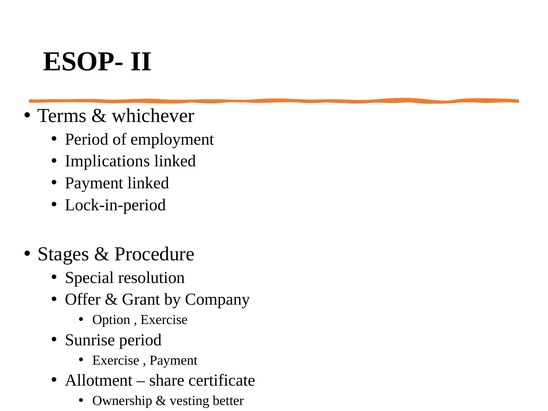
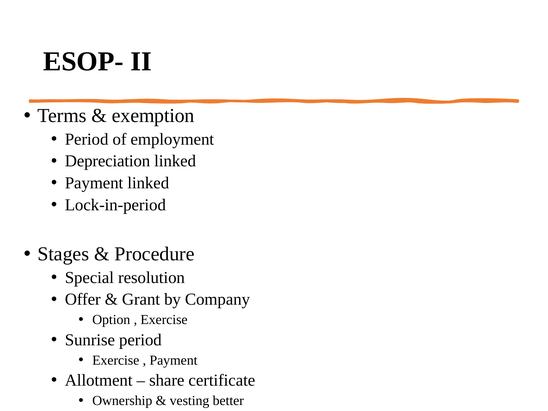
whichever: whichever -> exemption
Implications: Implications -> Depreciation
